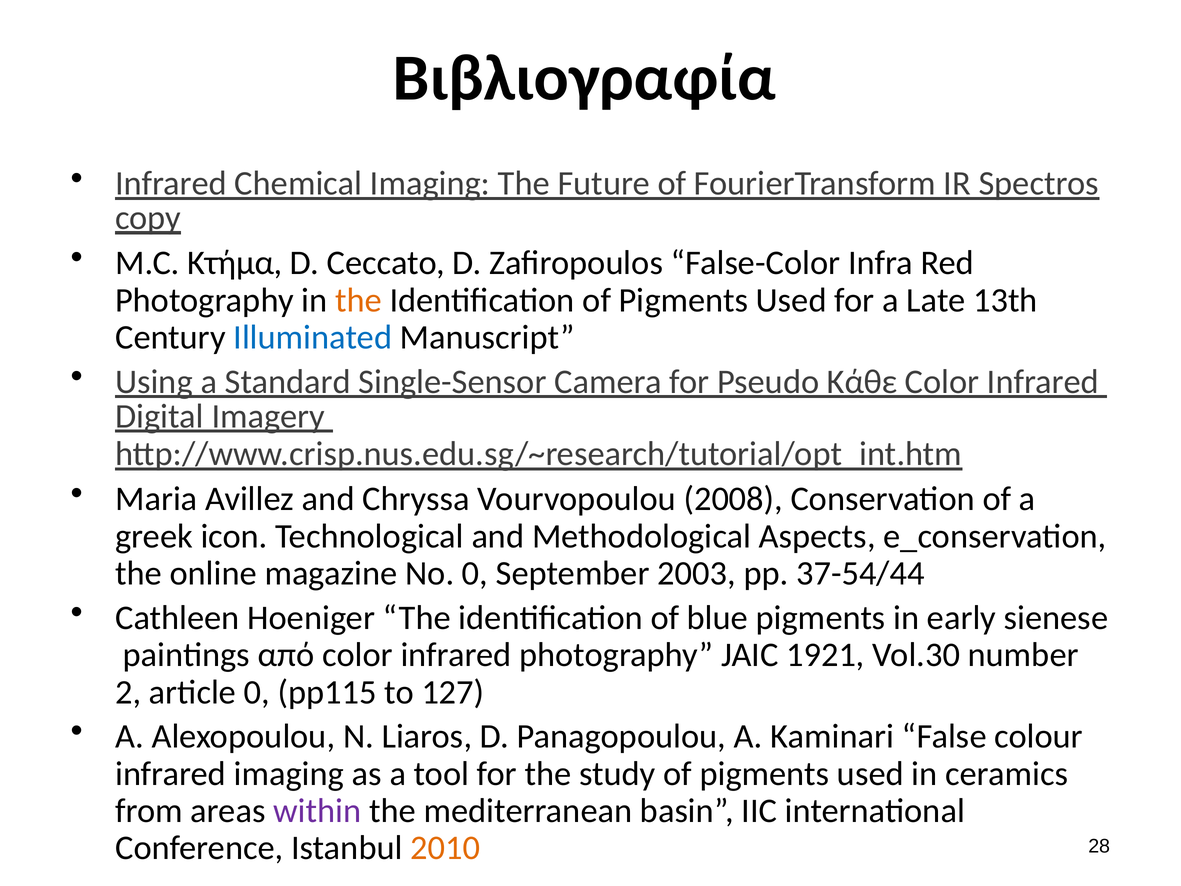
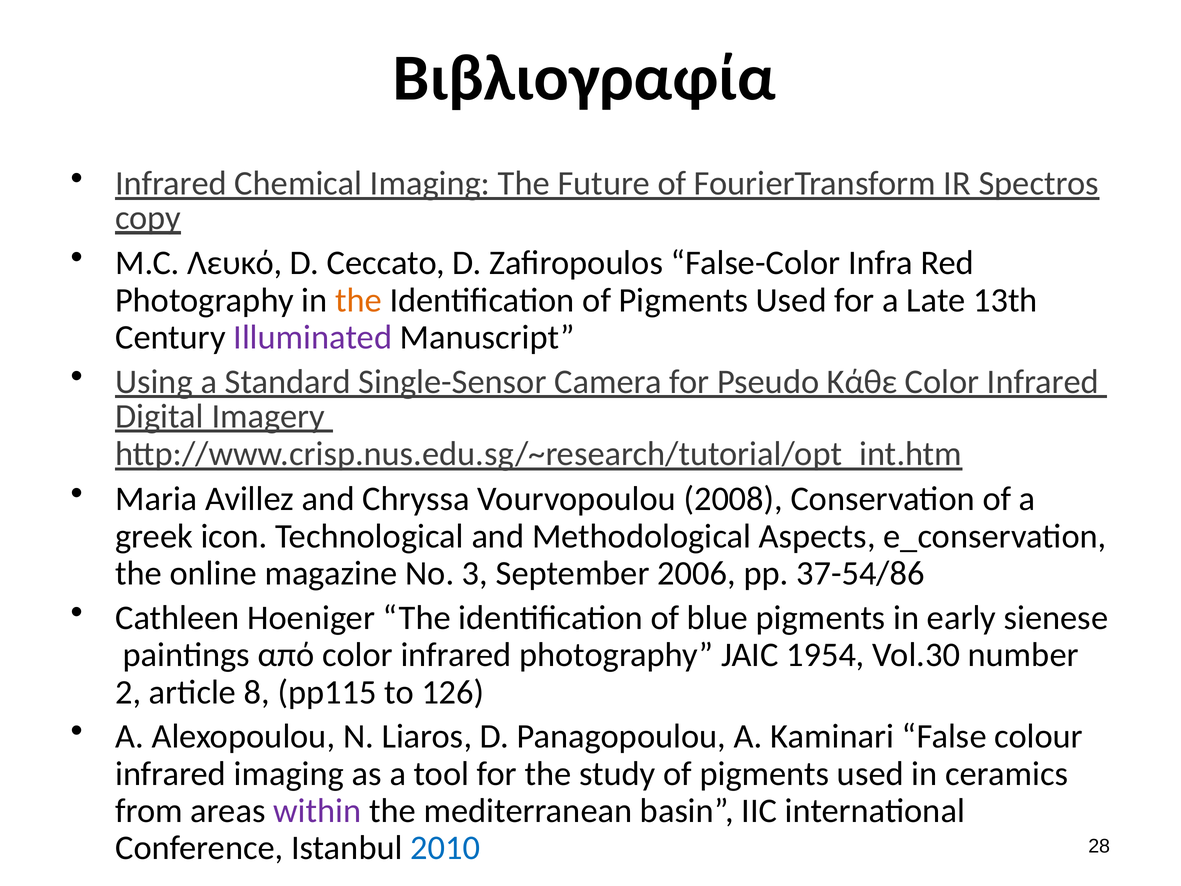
Κτήμα: Κτήμα -> Λευκό
Illuminated colour: blue -> purple
No 0: 0 -> 3
2003: 2003 -> 2006
37-54/44: 37-54/44 -> 37-54/86
1921: 1921 -> 1954
article 0: 0 -> 8
127: 127 -> 126
2010 colour: orange -> blue
